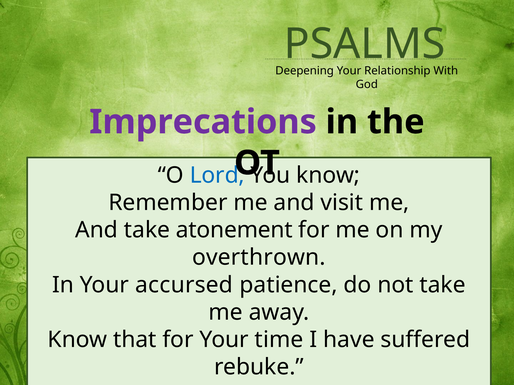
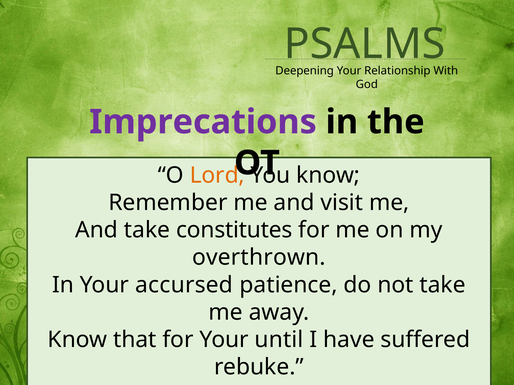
Lord colour: blue -> orange
atonement: atonement -> constitutes
time: time -> until
